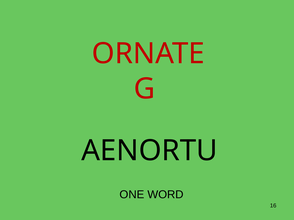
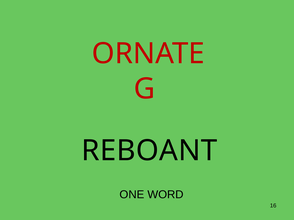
AENORTU: AENORTU -> REBOANT
